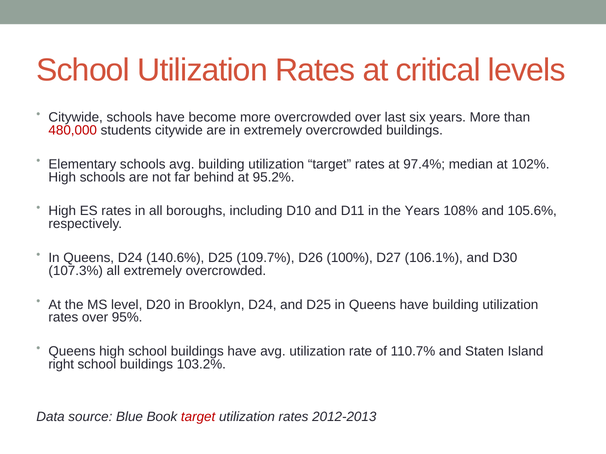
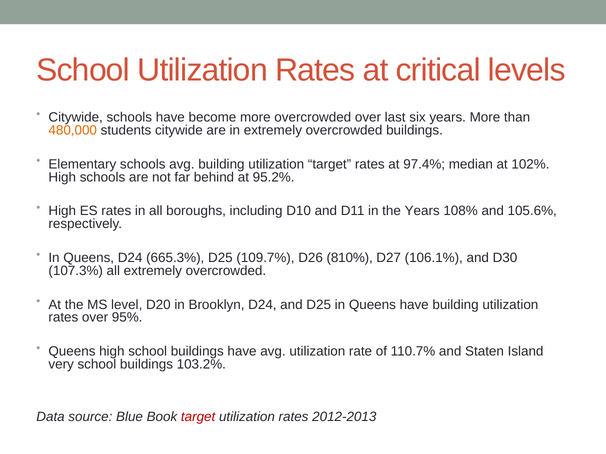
480,000 colour: red -> orange
140.6%: 140.6% -> 665.3%
100%: 100% -> 810%
right: right -> very
